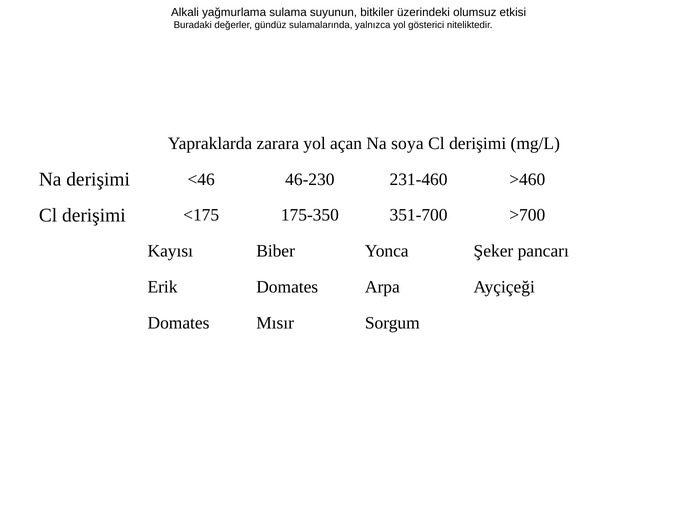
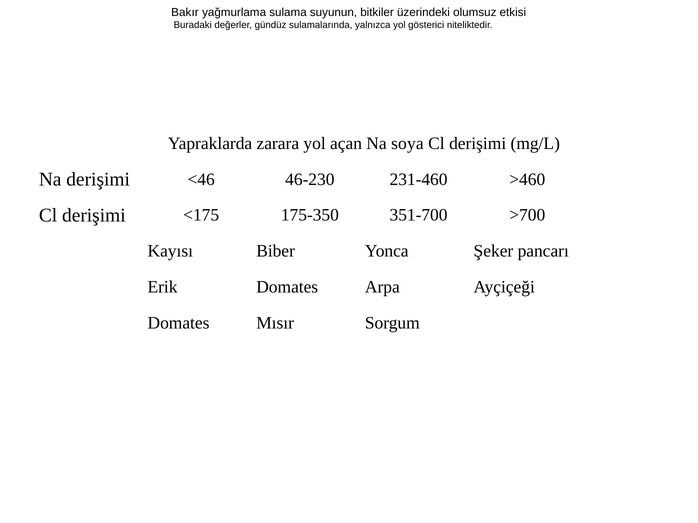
Alkali: Alkali -> Bakır
